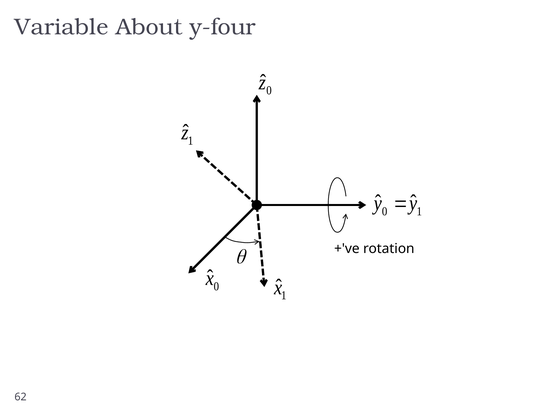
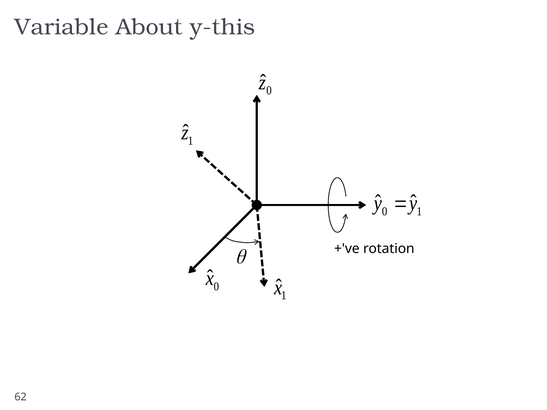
y-four: y-four -> y-this
